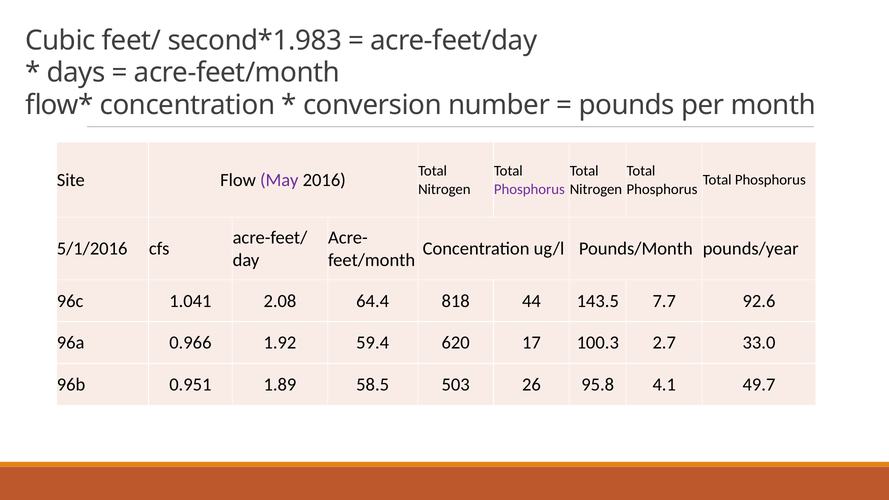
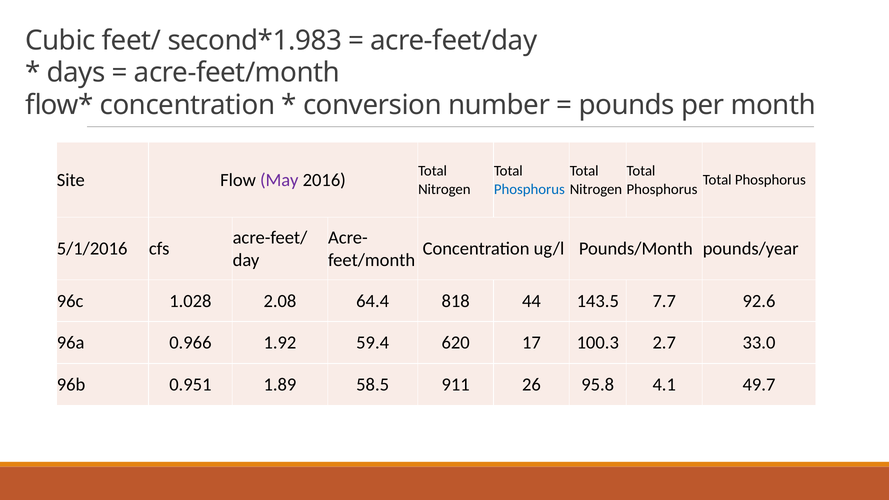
Phosphorus at (529, 189) colour: purple -> blue
1.041: 1.041 -> 1.028
503: 503 -> 911
